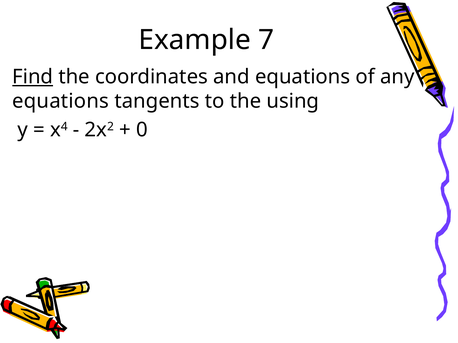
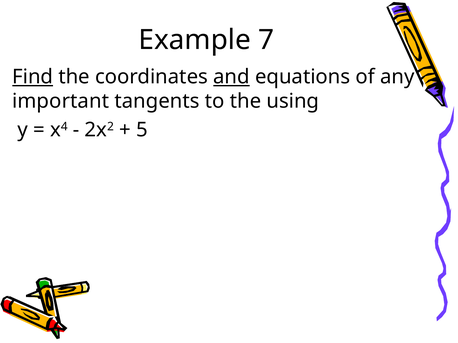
and underline: none -> present
equations at (61, 101): equations -> important
0: 0 -> 5
